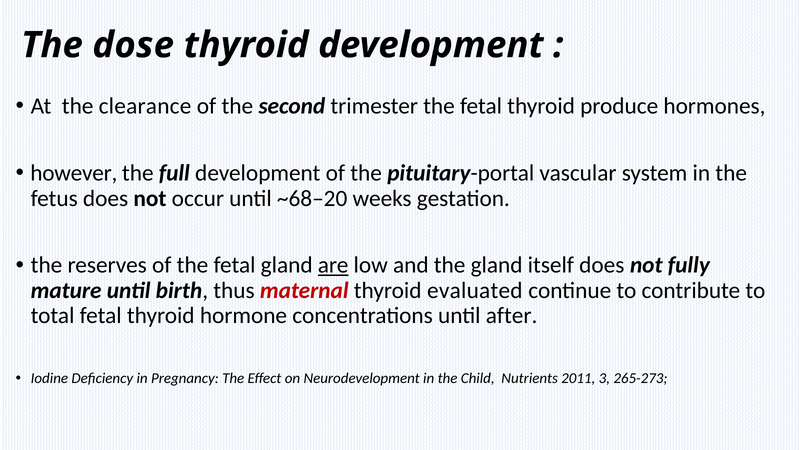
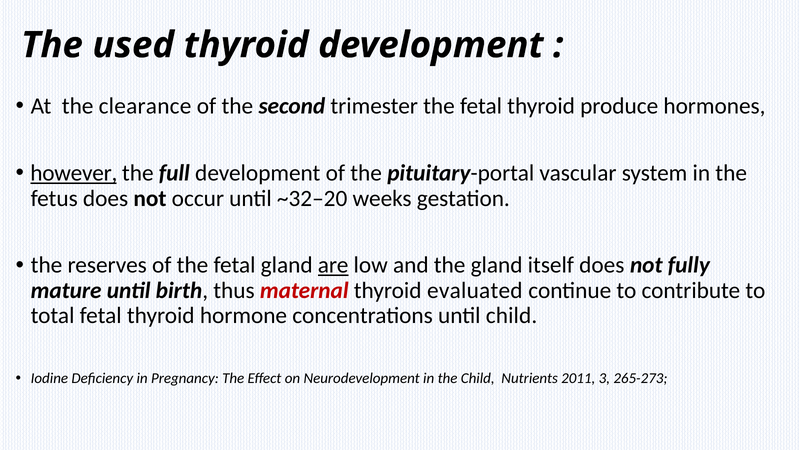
dose: dose -> used
however underline: none -> present
~68–20: ~68–20 -> ~32–20
until after: after -> child
